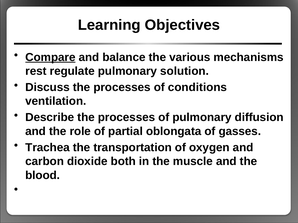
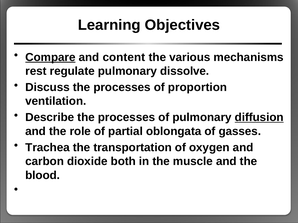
balance: balance -> content
solution: solution -> dissolve
conditions: conditions -> proportion
diffusion underline: none -> present
